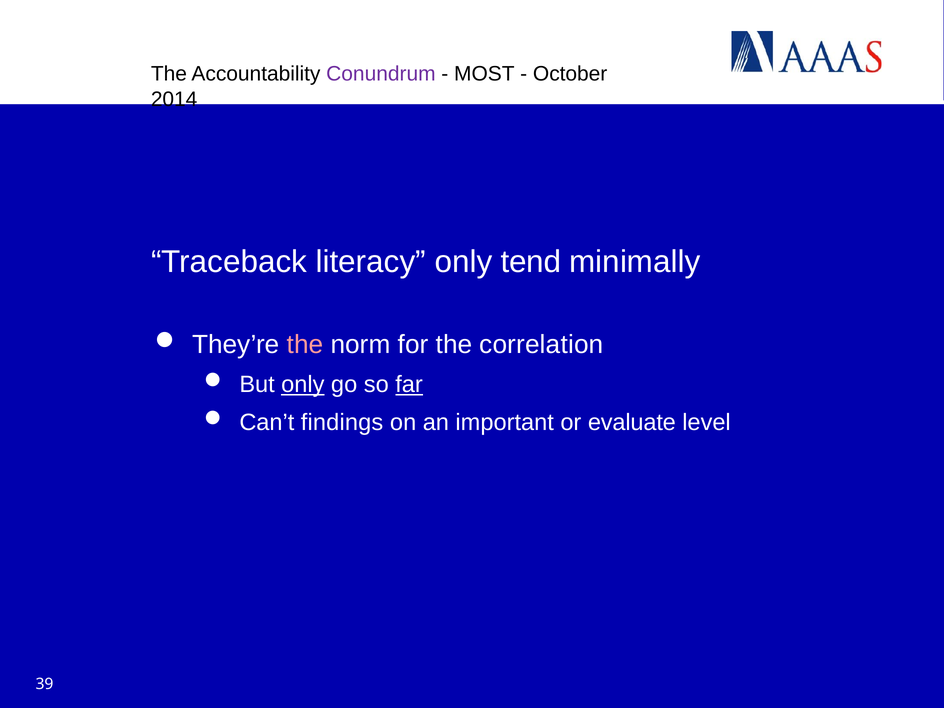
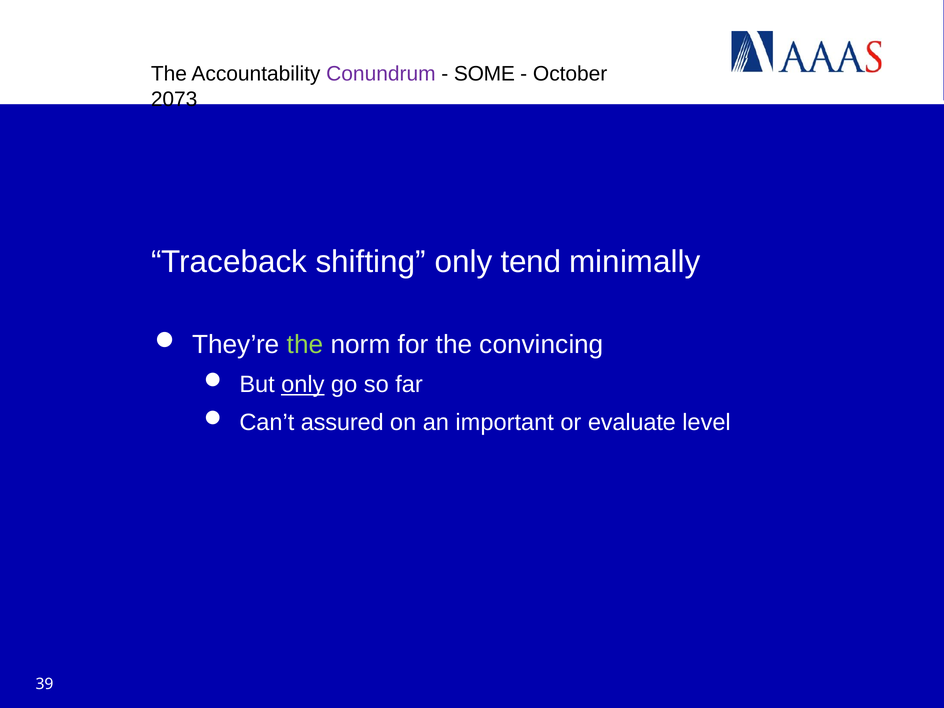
MOST: MOST -> SOME
2014: 2014 -> 2073
literacy: literacy -> shifting
the at (305, 345) colour: pink -> light green
correlation: correlation -> convincing
far underline: present -> none
findings: findings -> assured
